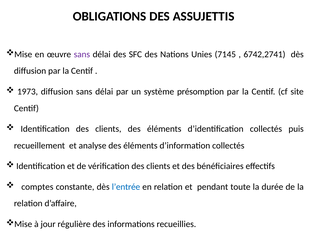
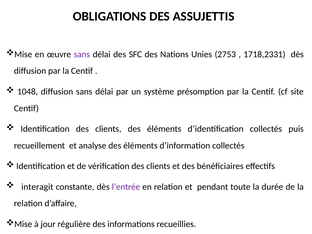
7145: 7145 -> 2753
6742,2741: 6742,2741 -> 1718,2331
1973: 1973 -> 1048
comptes: comptes -> interagit
l’entrée colour: blue -> purple
